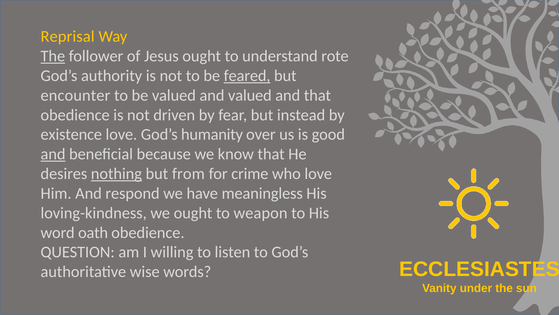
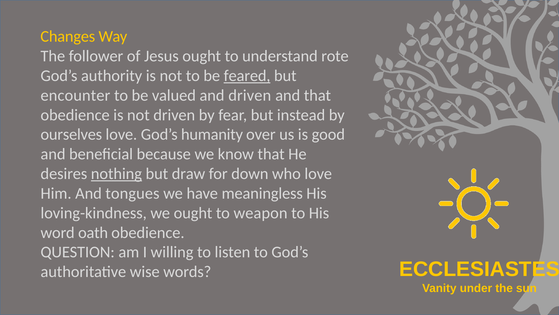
Reprisal: Reprisal -> Changes
The at (53, 56) underline: present -> none
and valued: valued -> driven
existence: existence -> ourselves
and at (53, 154) underline: present -> none
from: from -> draw
crime: crime -> down
respond: respond -> tongues
